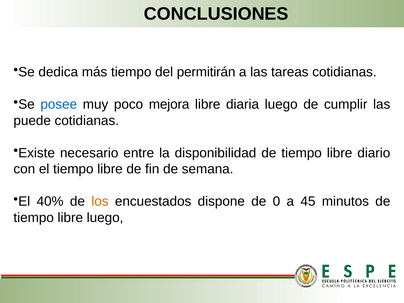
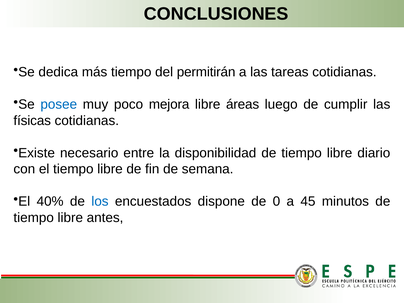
diaria: diaria -> áreas
puede: puede -> físicas
los colour: orange -> blue
libre luego: luego -> antes
